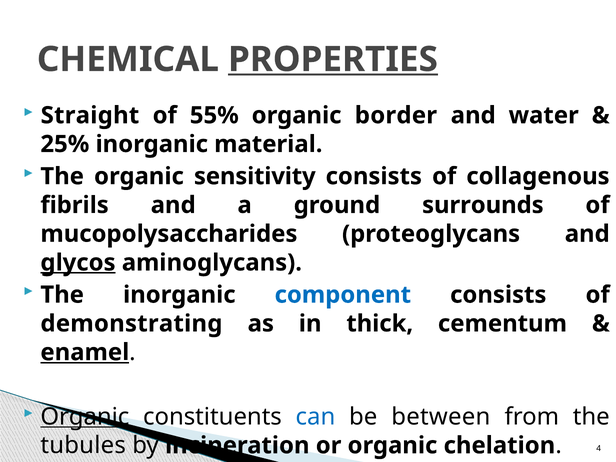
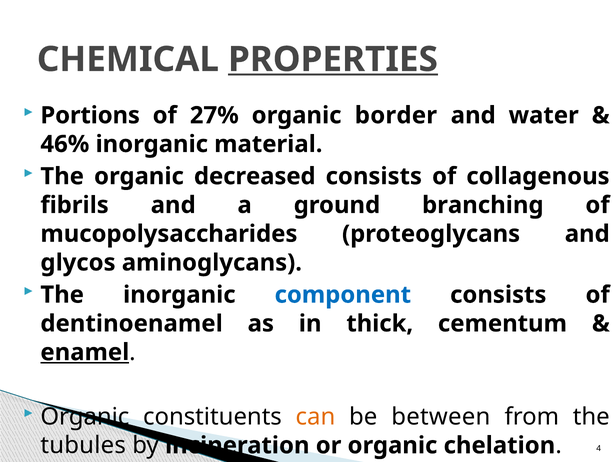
Straight: Straight -> Portions
55%: 55% -> 27%
25%: 25% -> 46%
sensitivity: sensitivity -> decreased
surrounds: surrounds -> branching
glycos underline: present -> none
demonstrating: demonstrating -> dentinoenamel
Organic at (85, 417) underline: present -> none
can colour: blue -> orange
